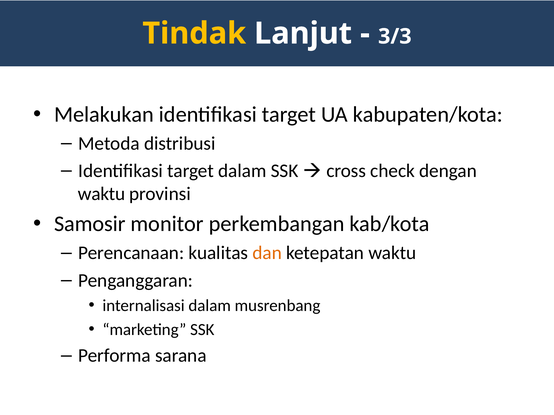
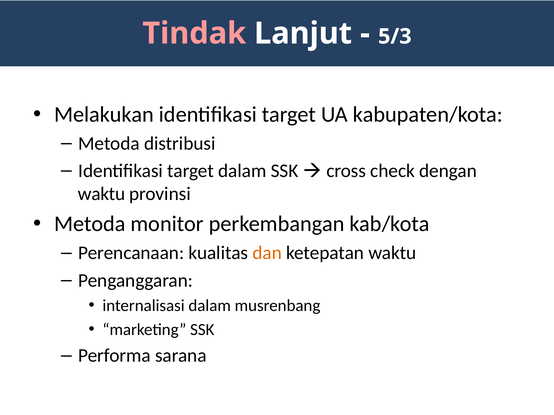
Tindak colour: yellow -> pink
3/3: 3/3 -> 5/3
Samosir at (90, 224): Samosir -> Metoda
